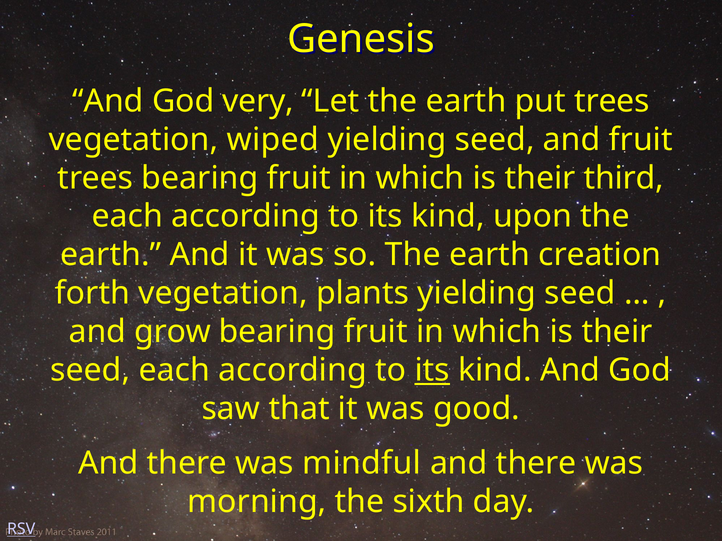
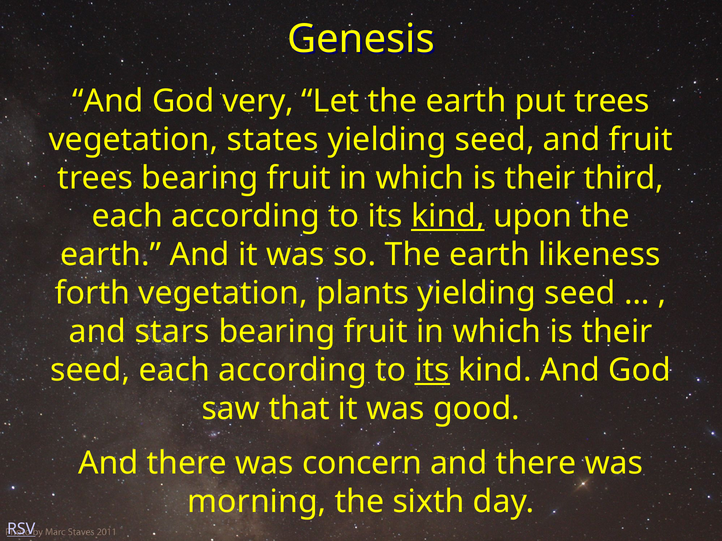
wiped: wiped -> states
kind at (448, 217) underline: none -> present
creation: creation -> likeness
grow: grow -> stars
mindful: mindful -> concern
